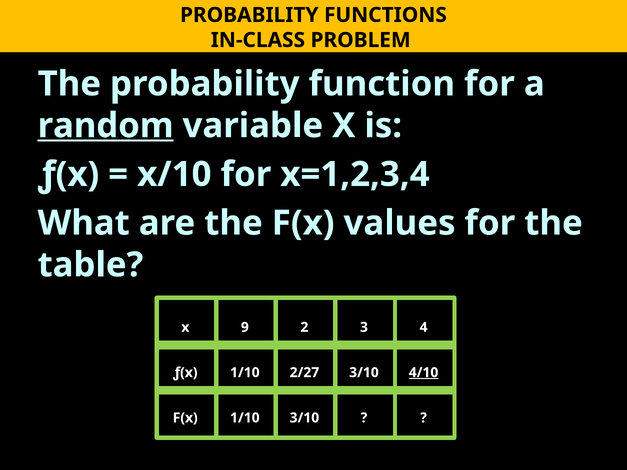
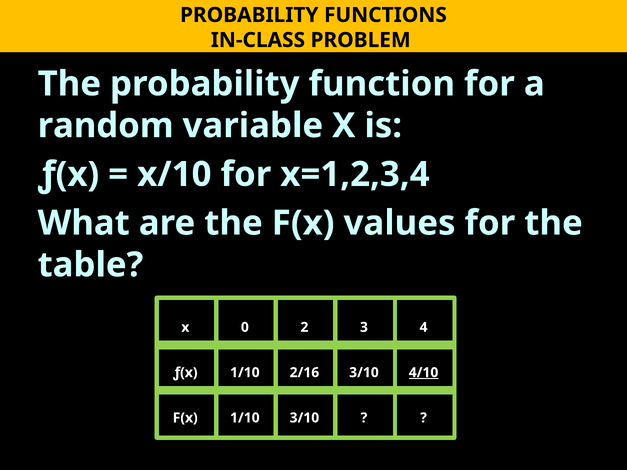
random underline: present -> none
9: 9 -> 0
2/27: 2/27 -> 2/16
